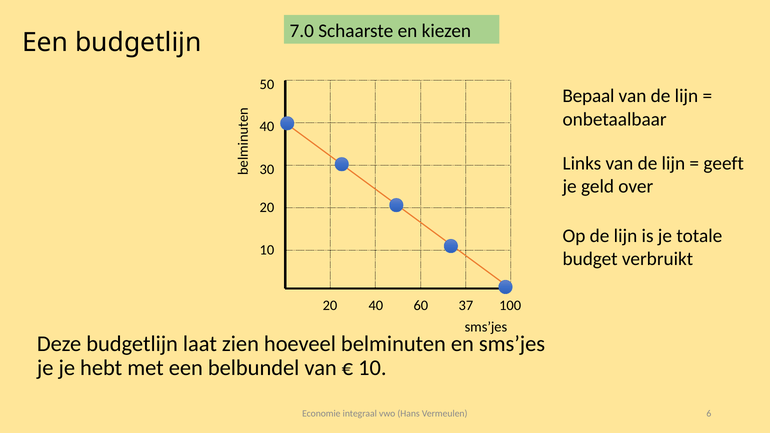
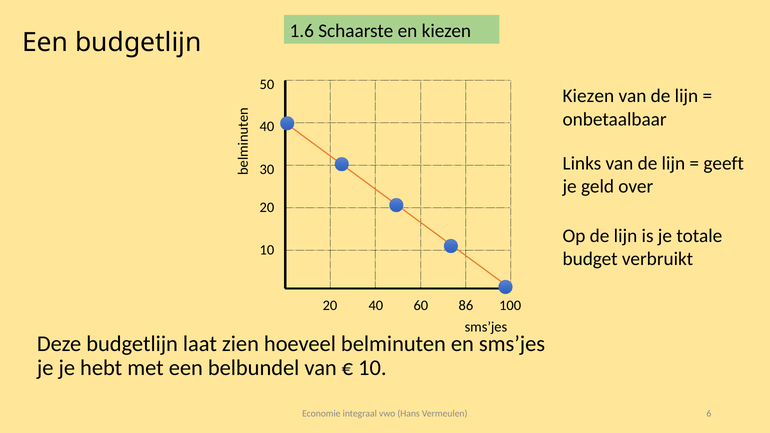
7.0: 7.0 -> 1.6
Bepaal at (588, 96): Bepaal -> Kiezen
37: 37 -> 86
